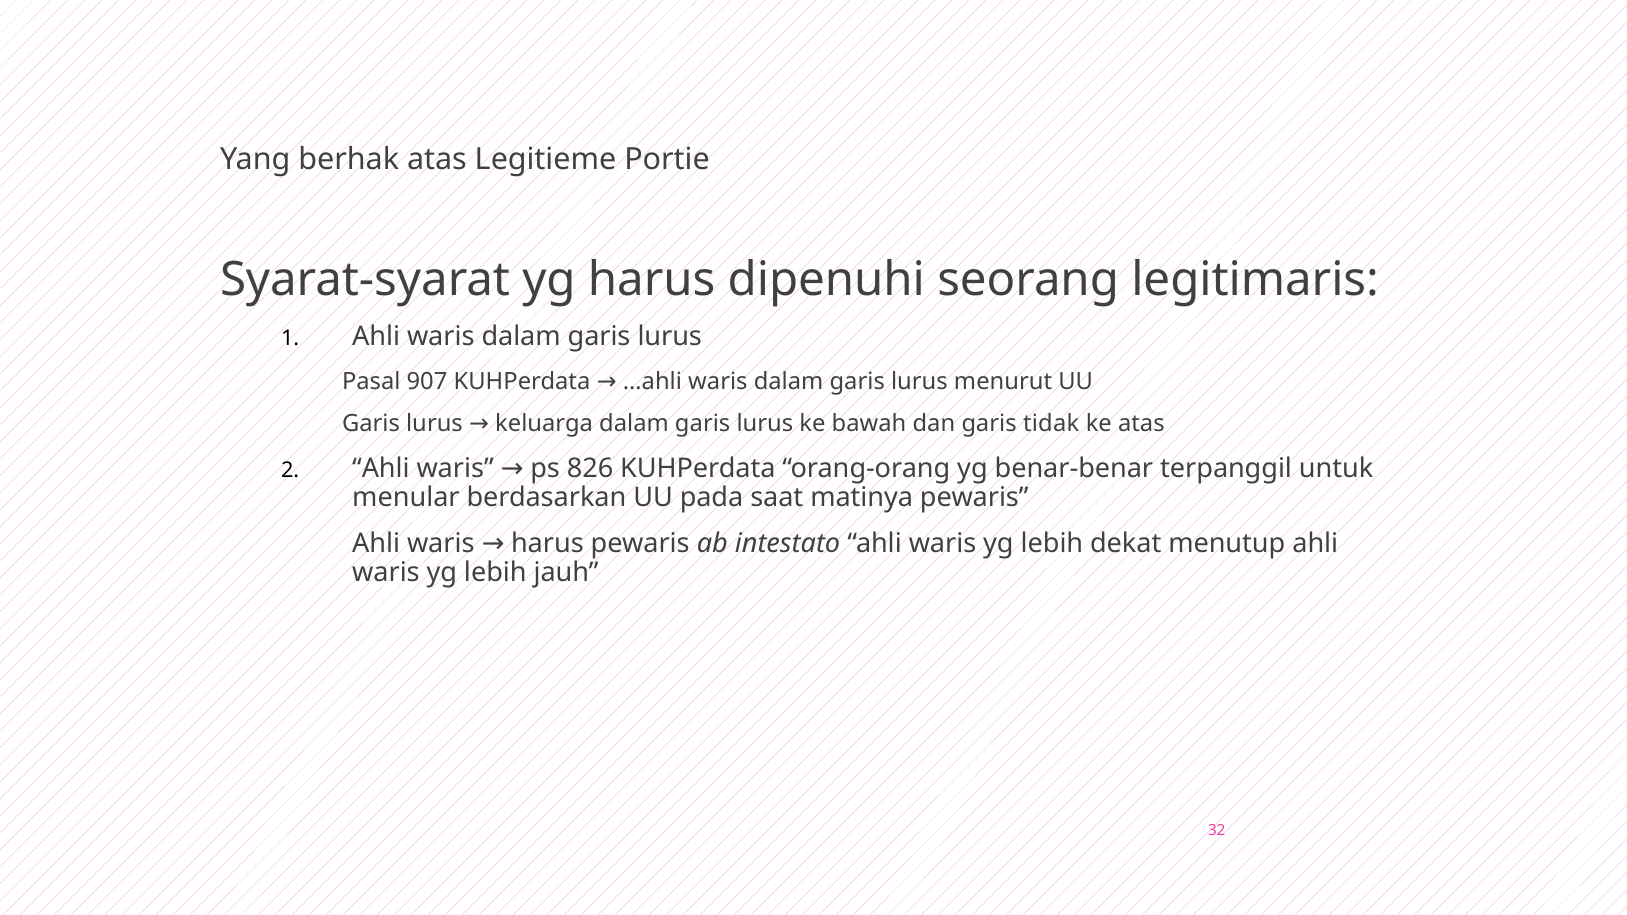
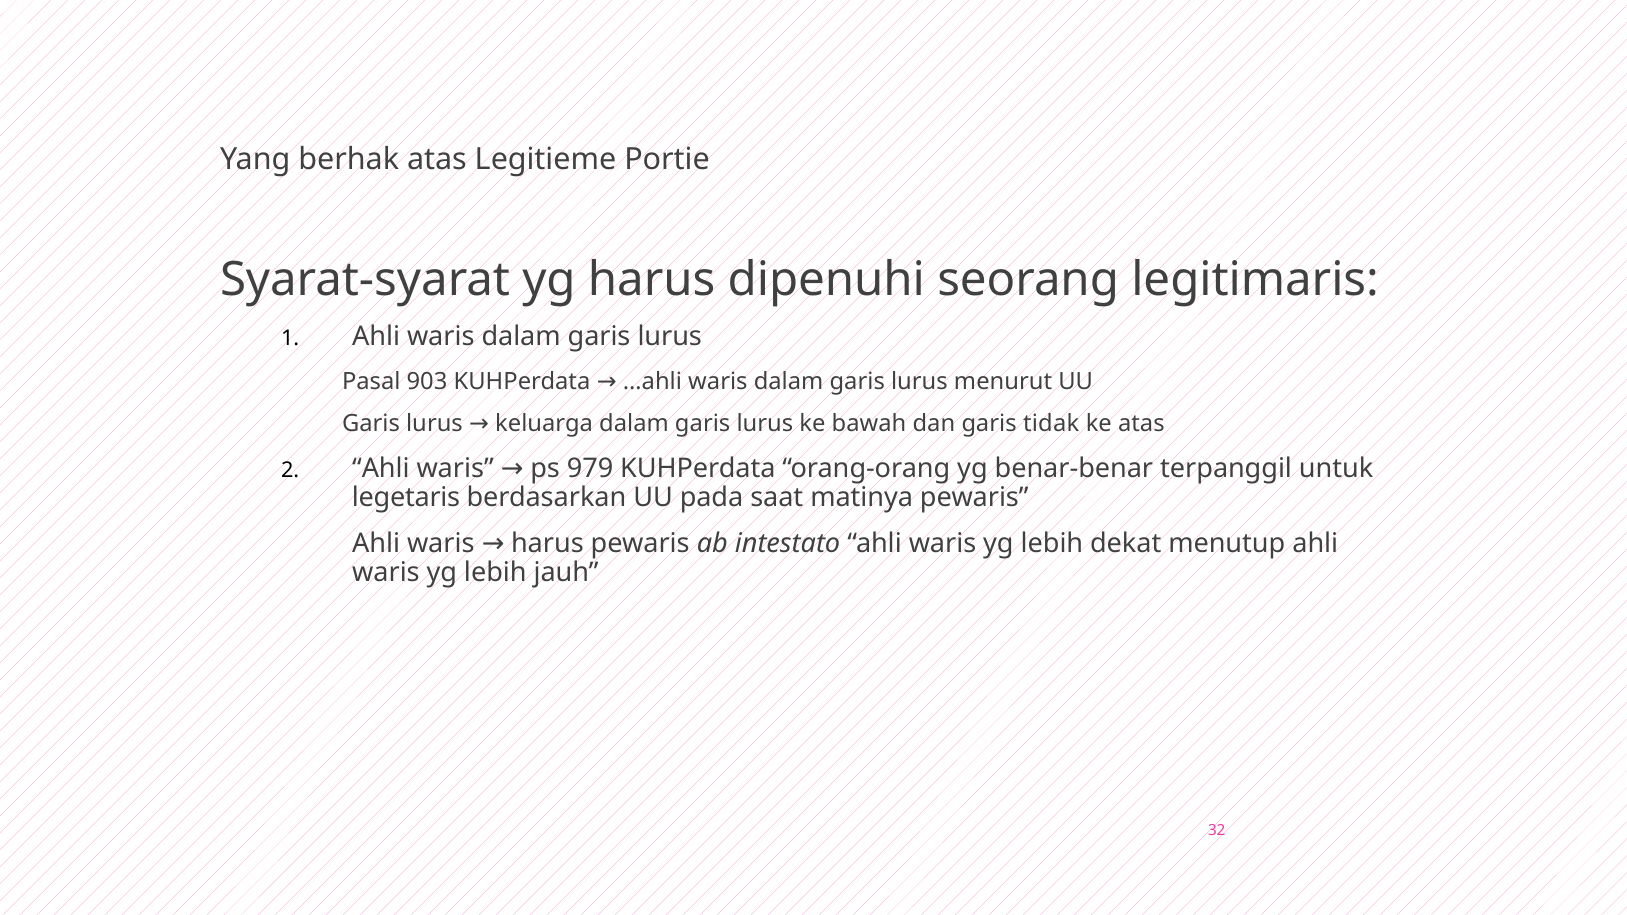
907: 907 -> 903
826: 826 -> 979
menular: menular -> legetaris
